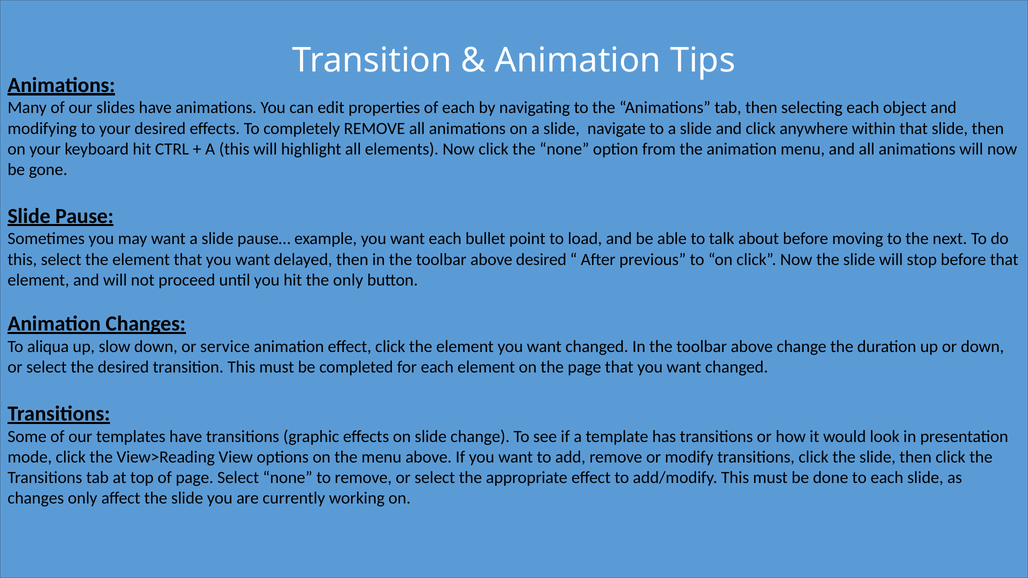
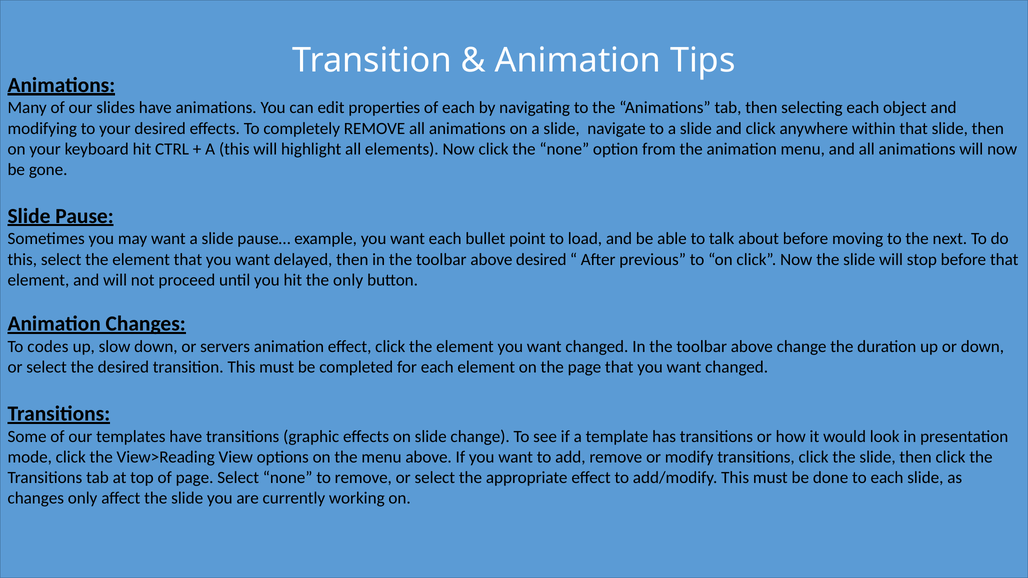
aliqua: aliqua -> codes
service: service -> servers
